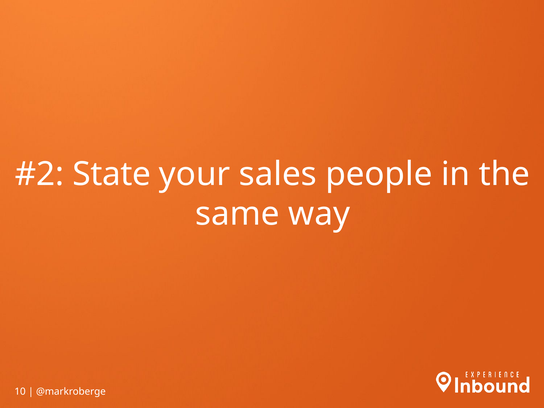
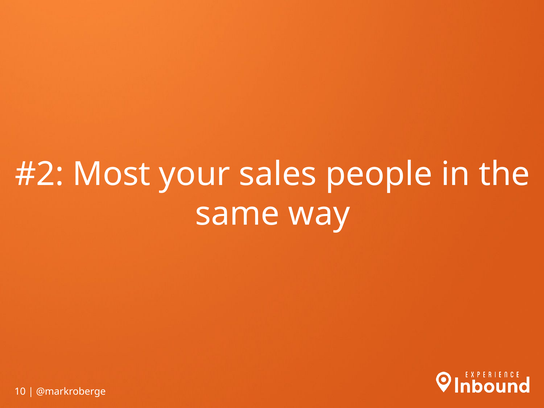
State: State -> Most
